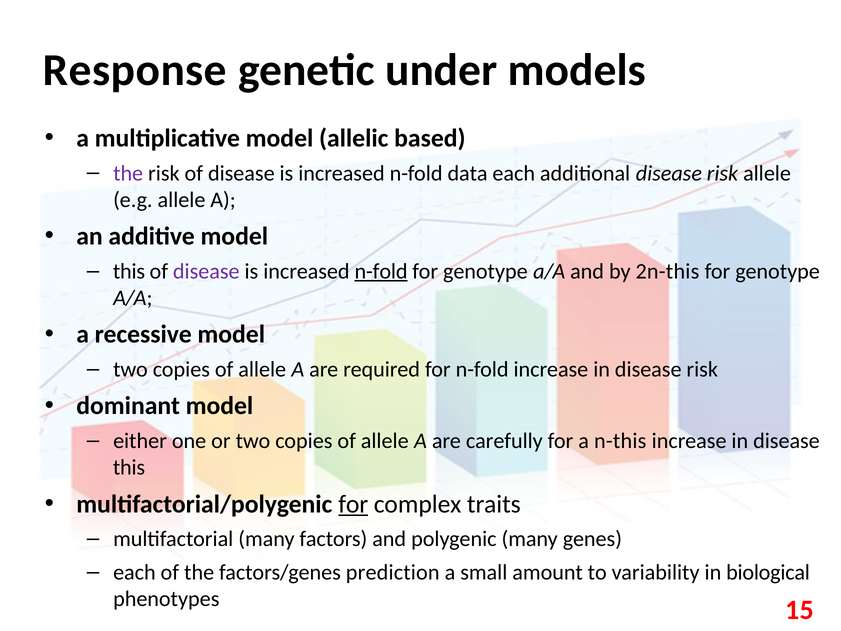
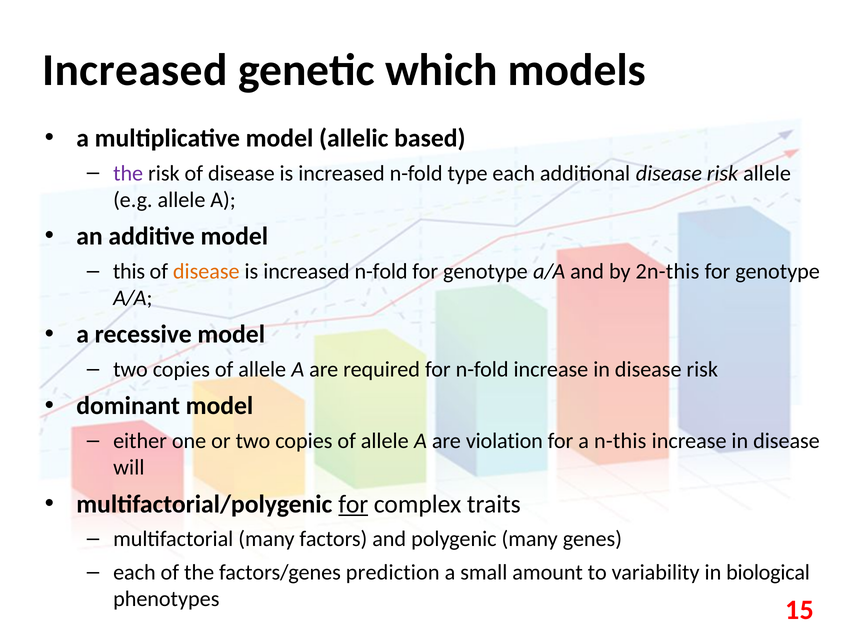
Response at (135, 70): Response -> Increased
under: under -> which
data: data -> type
disease at (206, 271) colour: purple -> orange
n-fold at (381, 271) underline: present -> none
carefully: carefully -> violation
this at (129, 467): this -> will
